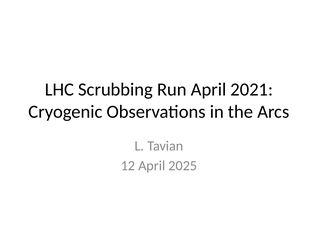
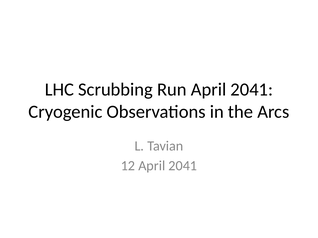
Run April 2021: 2021 -> 2041
12 April 2025: 2025 -> 2041
